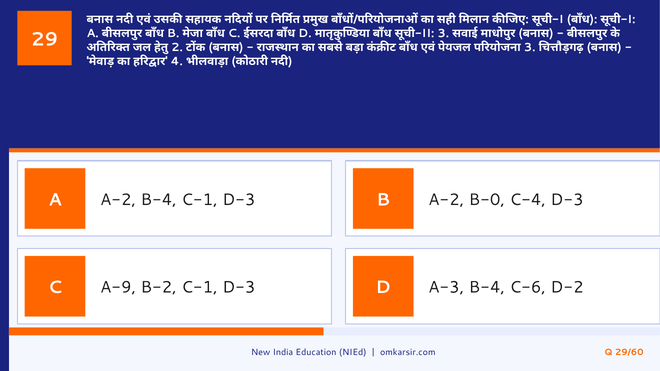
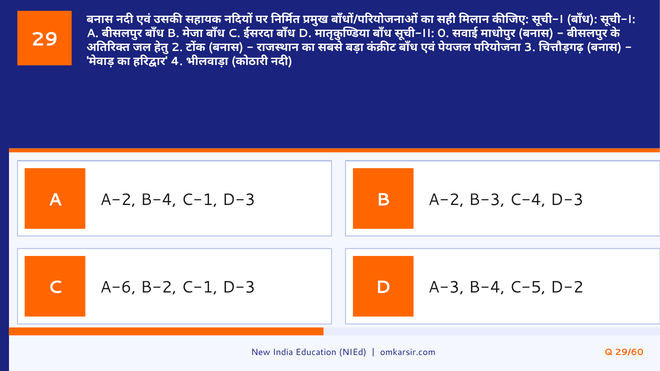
3 at (443, 33): 3 -> 0
B-0: B-0 -> B-3
A-9: A-9 -> A-6
C-6: C-6 -> C-5
